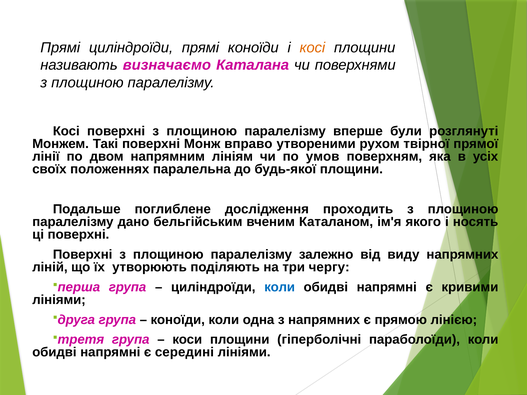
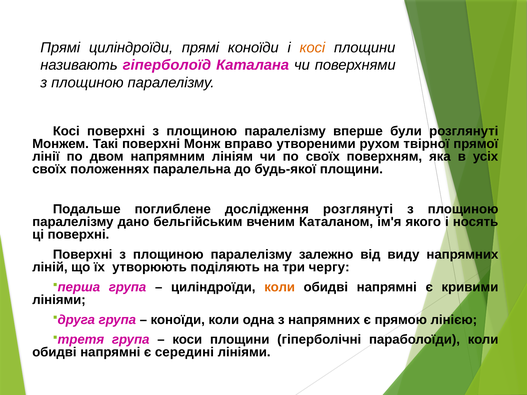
визначаємо: визначаємо -> гіперболоїд
по умов: умов -> своїх
дослідження проходить: проходить -> розглянуті
коли at (280, 287) colour: blue -> orange
